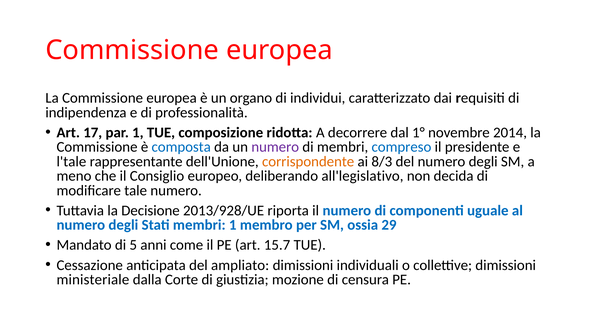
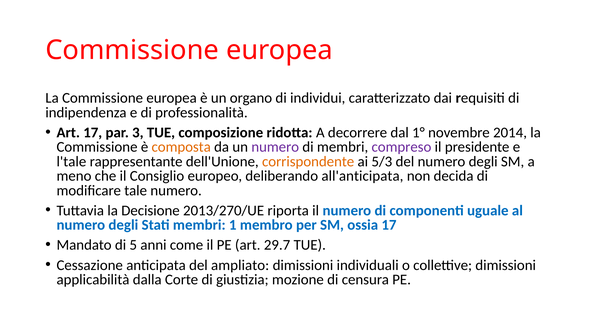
par 1: 1 -> 3
composta colour: blue -> orange
compreso colour: blue -> purple
8/3: 8/3 -> 5/3
all'legislativo: all'legislativo -> all'anticipata
2013/928/UE: 2013/928/UE -> 2013/270/UE
ossia 29: 29 -> 17
15.7: 15.7 -> 29.7
ministeriale: ministeriale -> applicabilità
